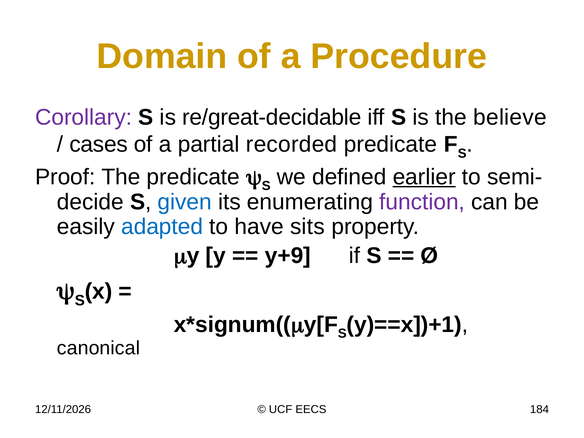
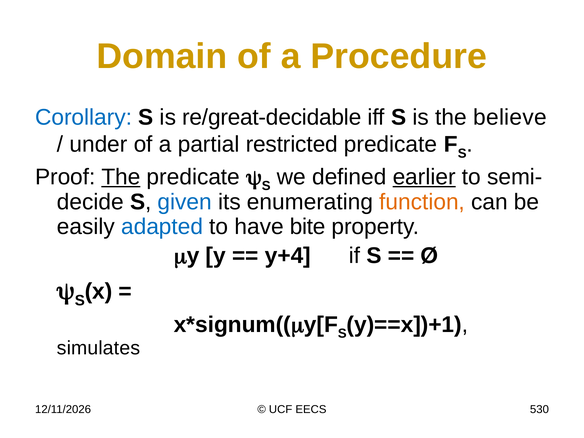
Corollary colour: purple -> blue
cases: cases -> under
recorded: recorded -> restricted
The at (121, 177) underline: none -> present
function colour: purple -> orange
sits: sits -> bite
y+9: y+9 -> y+4
canonical: canonical -> simulates
184: 184 -> 530
